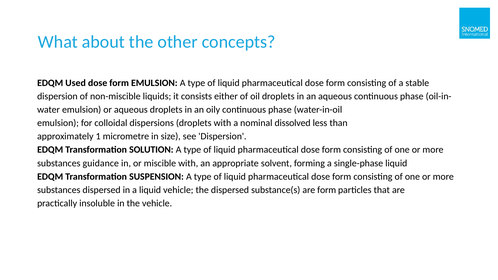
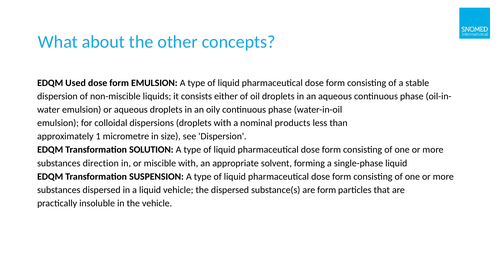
dissolved: dissolved -> products
guidance: guidance -> direction
